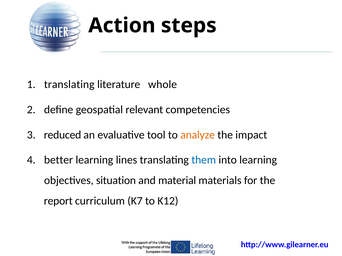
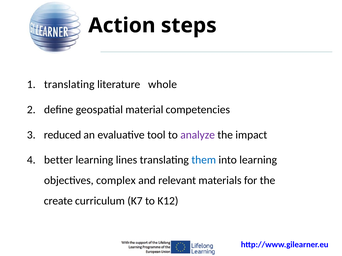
relevant: relevant -> material
analyze colour: orange -> purple
situation: situation -> complex
material: material -> relevant
report: report -> create
